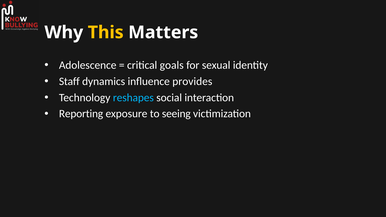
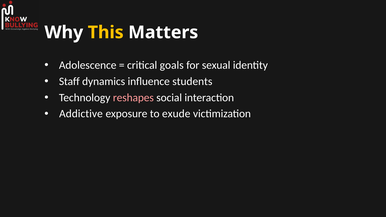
provides: provides -> students
reshapes colour: light blue -> pink
Reporting: Reporting -> Addictive
seeing: seeing -> exude
